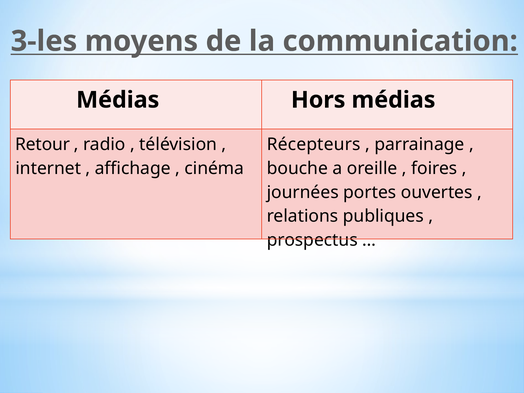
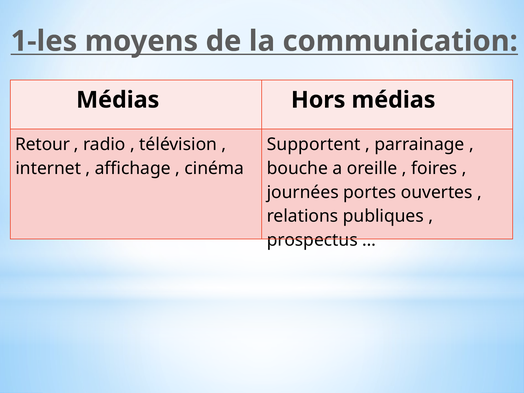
3-les: 3-les -> 1-les
Récepteurs: Récepteurs -> Supportent
